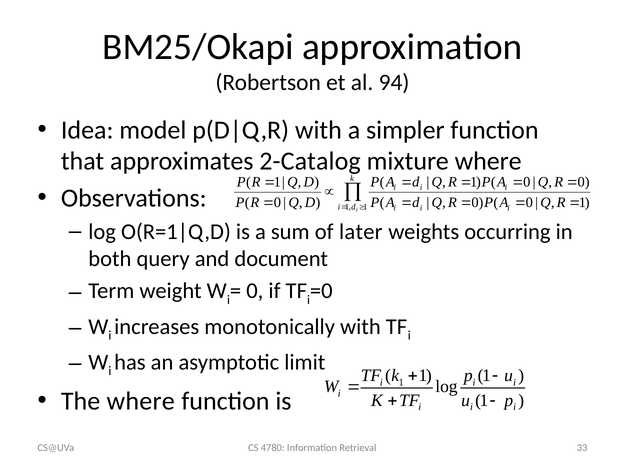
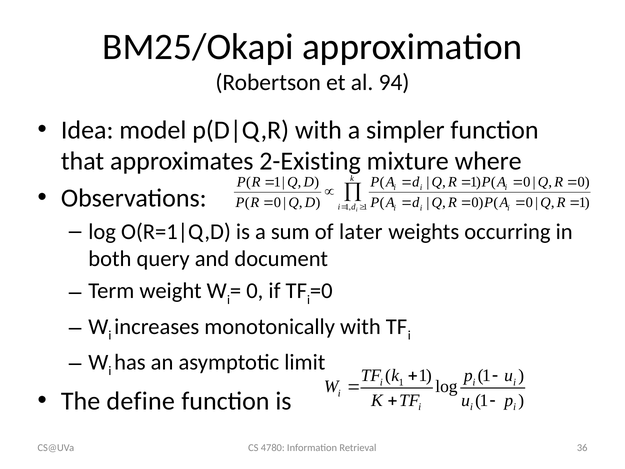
2-Catalog: 2-Catalog -> 2-Existing
The where: where -> define
33: 33 -> 36
